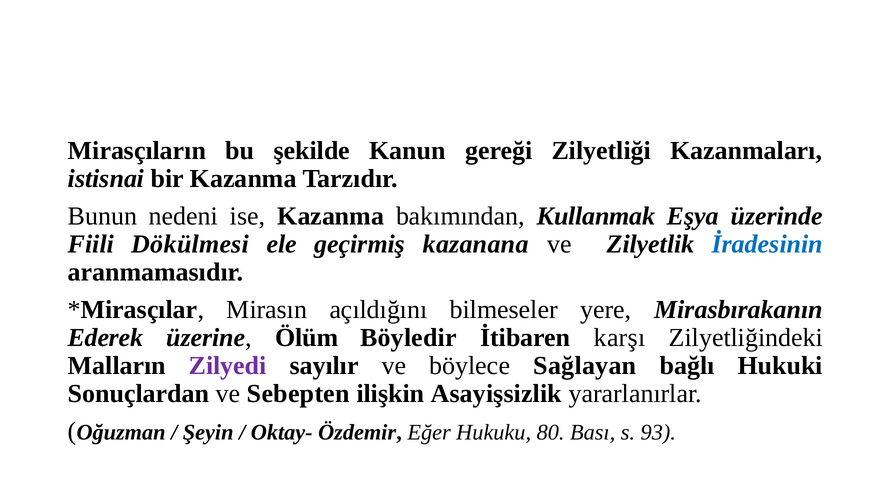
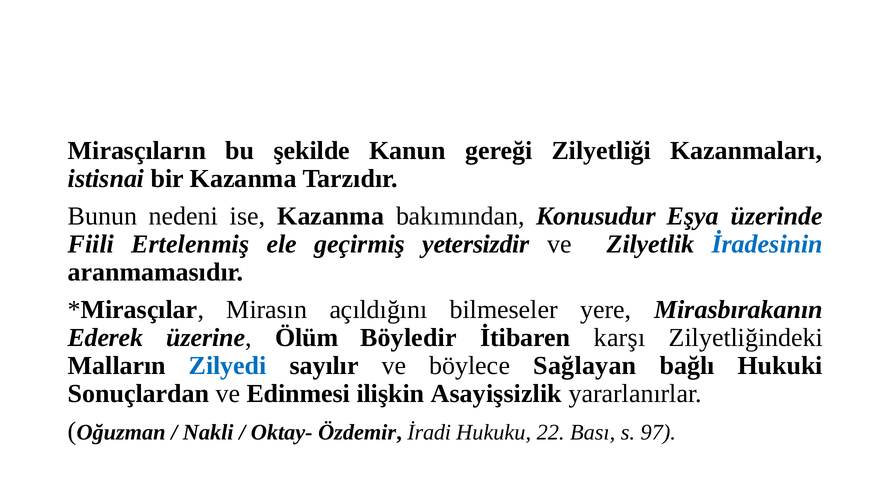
Kullanmak: Kullanmak -> Konusudur
Dökülmesi: Dökülmesi -> Ertelenmiş
kazanana: kazanana -> yetersizdir
Zilyedi colour: purple -> blue
Sebepten: Sebepten -> Edinmesi
Şeyin: Şeyin -> Nakli
Eğer: Eğer -> İradi
80: 80 -> 22
93: 93 -> 97
